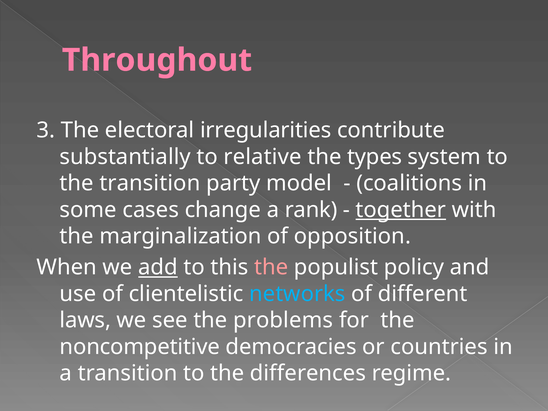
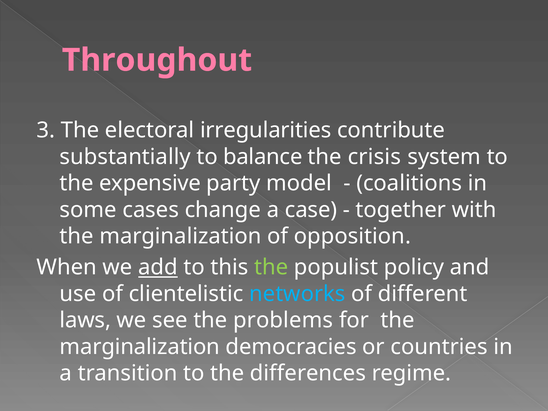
relative: relative -> balance
types: types -> crisis
the transition: transition -> expensive
rank: rank -> case
together underline: present -> none
the at (271, 267) colour: pink -> light green
noncompetitive at (140, 347): noncompetitive -> marginalization
